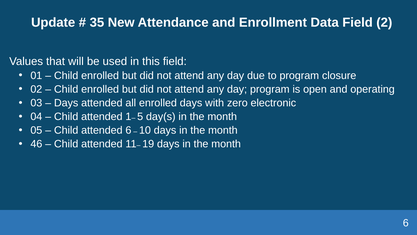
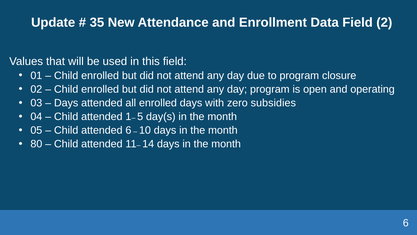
electronic: electronic -> subsidies
46: 46 -> 80
19: 19 -> 14
